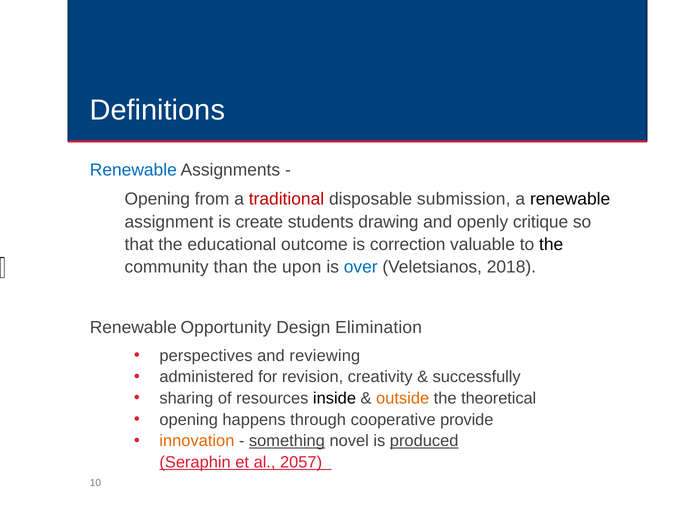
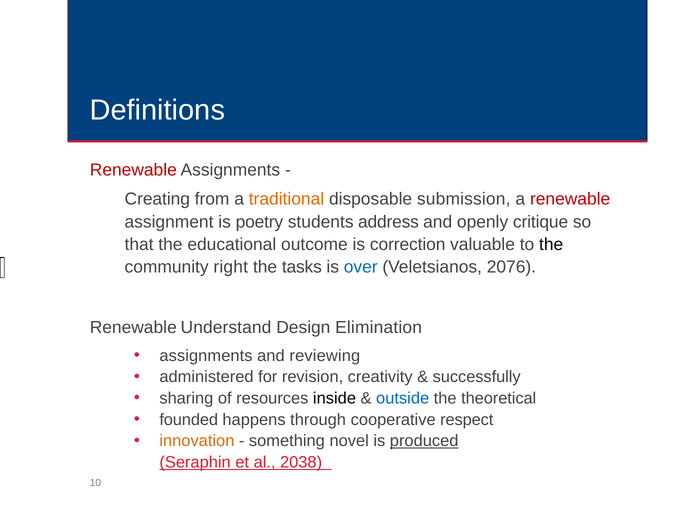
Renewable at (133, 170) colour: blue -> red
Opening at (157, 199): Opening -> Creating
traditional colour: red -> orange
renewable at (570, 199) colour: black -> red
create: create -> poetry
drawing: drawing -> address
than: than -> right
upon: upon -> tasks
2018: 2018 -> 2076
Opportunity: Opportunity -> Understand
perspectives at (206, 356): perspectives -> assignments
outside colour: orange -> blue
opening at (189, 420): opening -> founded
provide: provide -> respect
something underline: present -> none
2057: 2057 -> 2038
